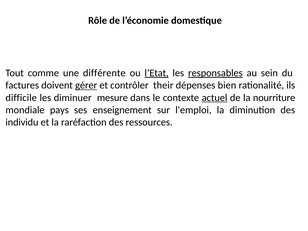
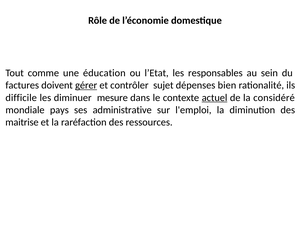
différente: différente -> éducation
l’Etat underline: present -> none
responsables underline: present -> none
their: their -> sujet
nourriture: nourriture -> considéré
enseignement: enseignement -> administrative
individu: individu -> maitrise
